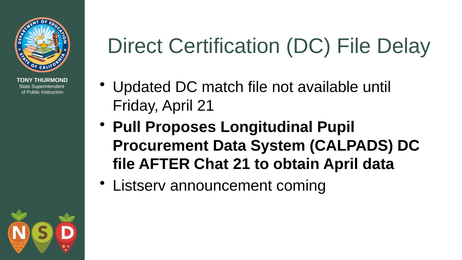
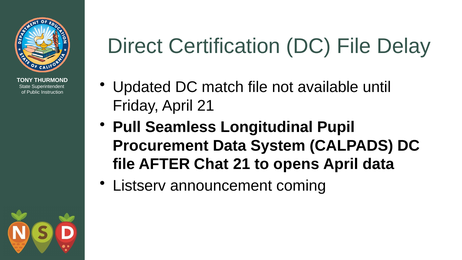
Proposes: Proposes -> Seamless
obtain: obtain -> opens
